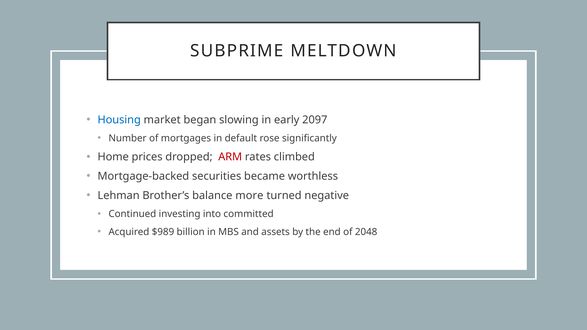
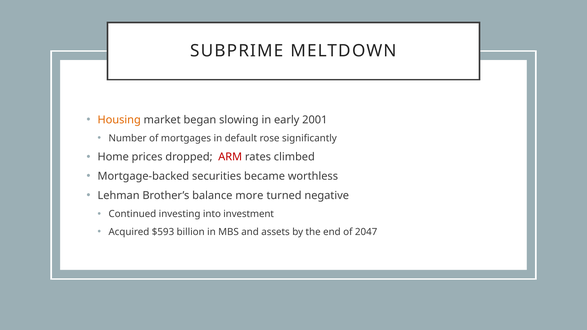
Housing colour: blue -> orange
2097: 2097 -> 2001
committed: committed -> investment
$989: $989 -> $593
2048: 2048 -> 2047
